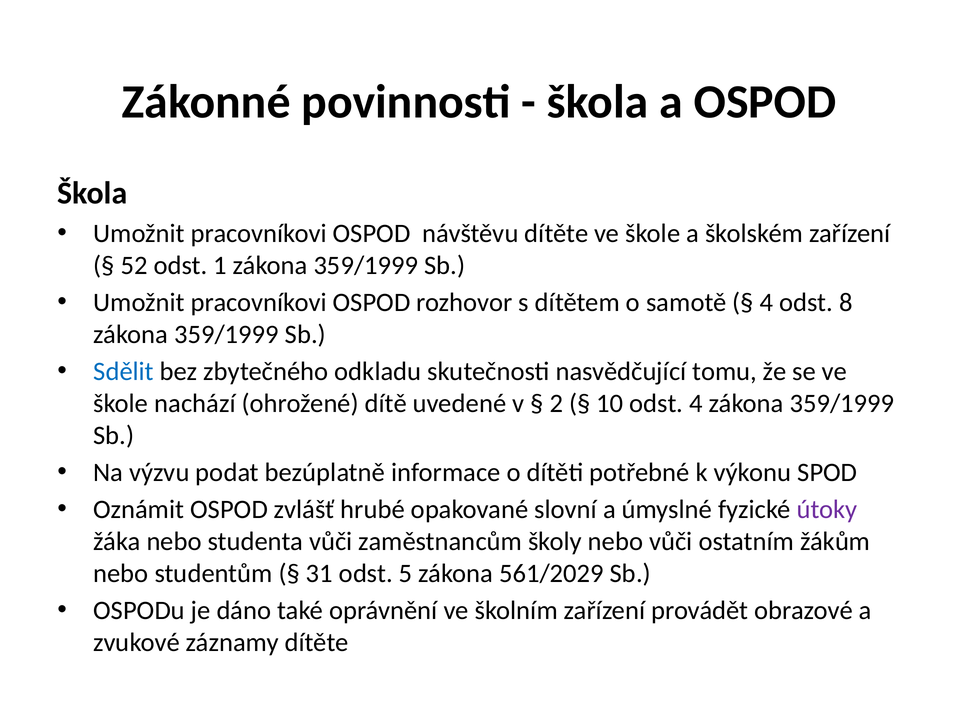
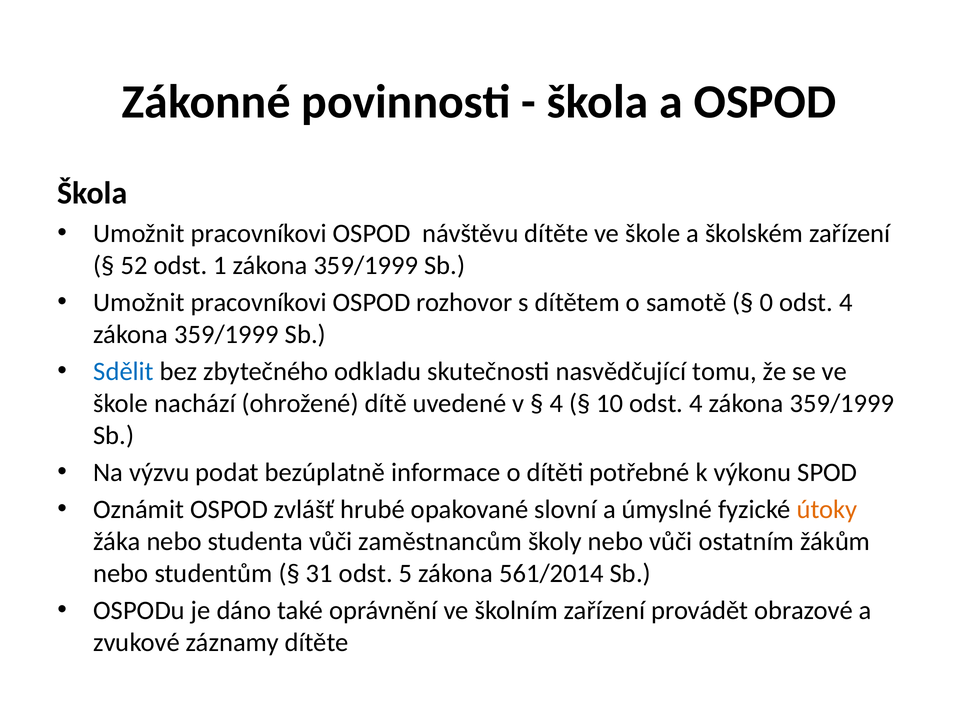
4 at (766, 303): 4 -> 0
8 at (846, 303): 8 -> 4
2 at (556, 404): 2 -> 4
útoky colour: purple -> orange
561/2029: 561/2029 -> 561/2014
